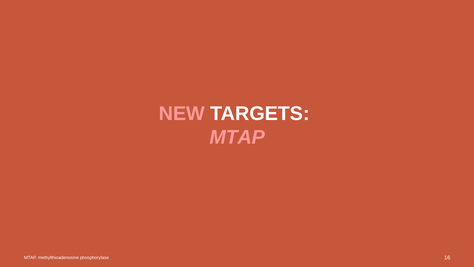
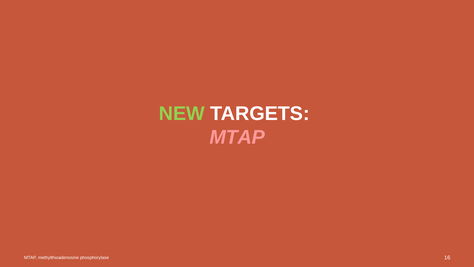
NEW colour: pink -> light green
